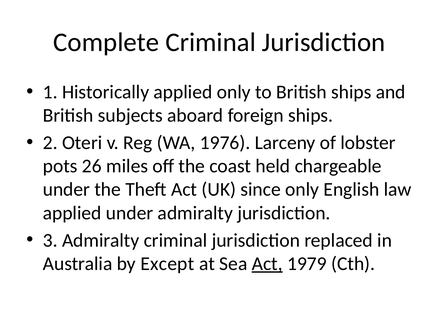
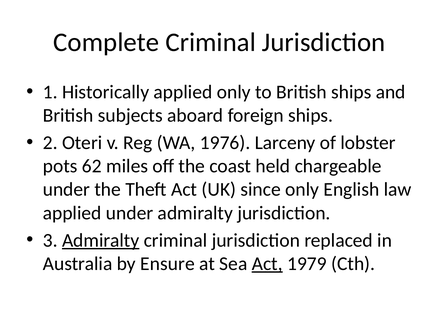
26: 26 -> 62
Admiralty at (101, 240) underline: none -> present
Except: Except -> Ensure
